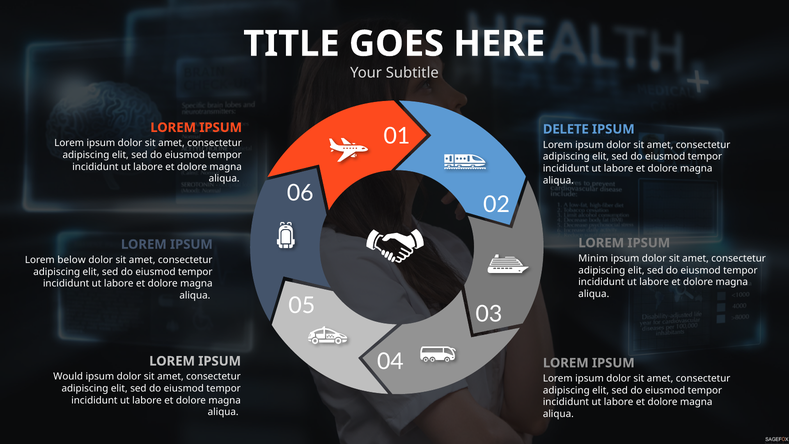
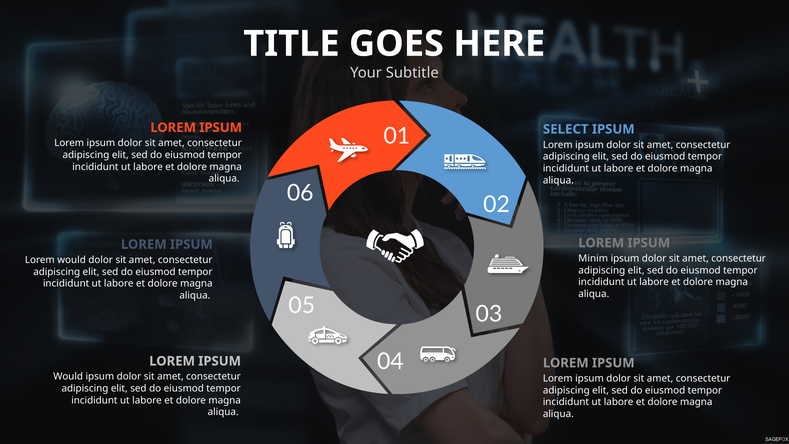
DELETE: DELETE -> SELECT
Lorem below: below -> would
